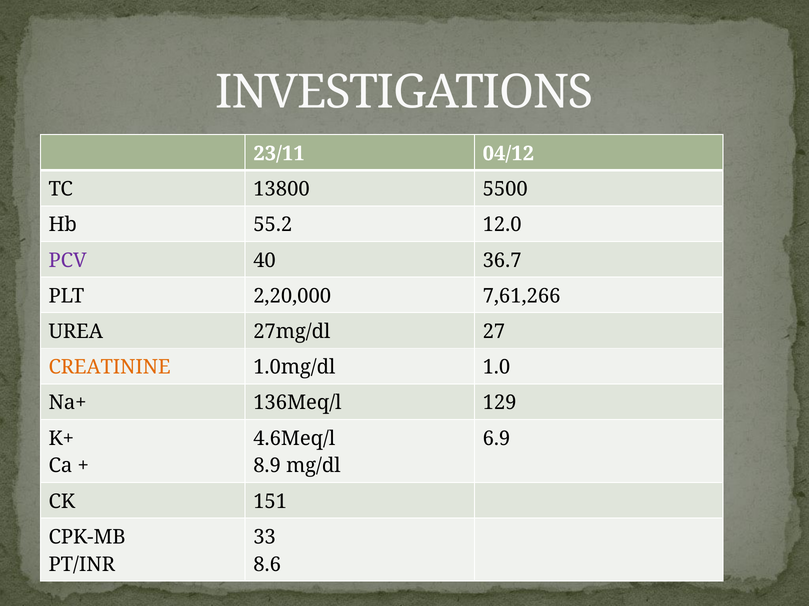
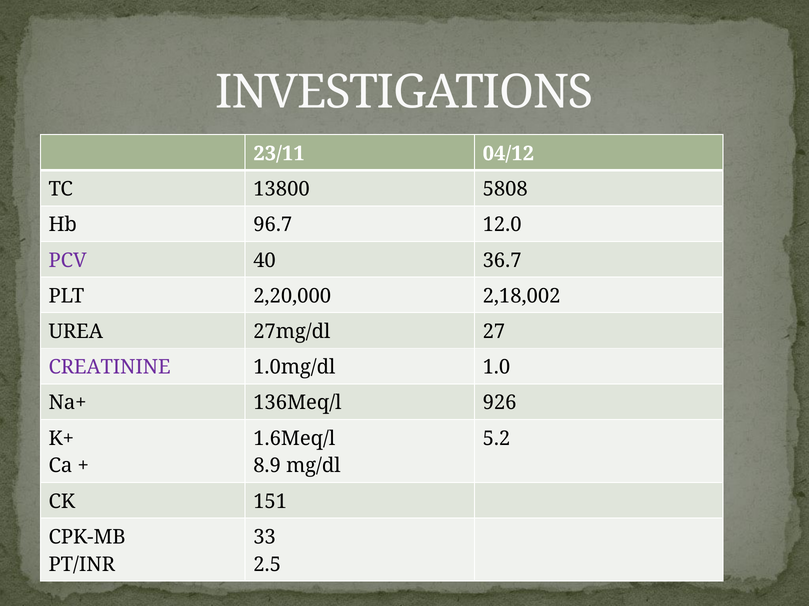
5500: 5500 -> 5808
55.2: 55.2 -> 96.7
7,61,266: 7,61,266 -> 2,18,002
CREATININE colour: orange -> purple
129: 129 -> 926
4.6Meq/l: 4.6Meq/l -> 1.6Meq/l
6.9: 6.9 -> 5.2
8.6: 8.6 -> 2.5
